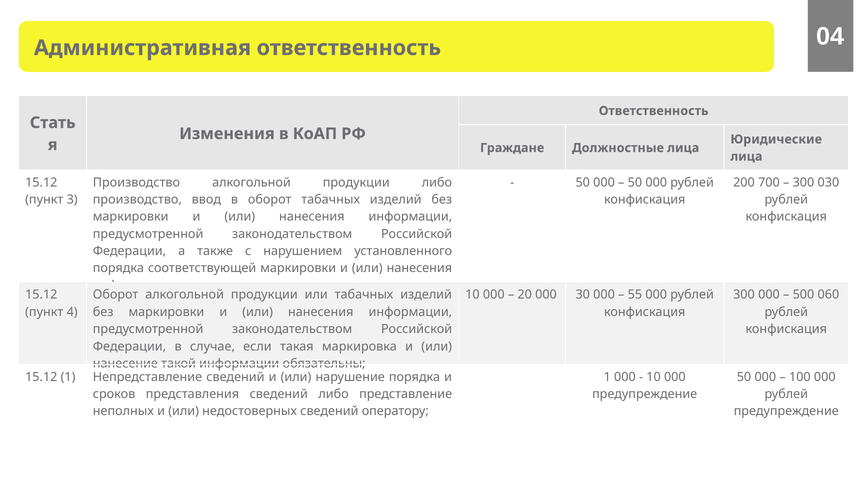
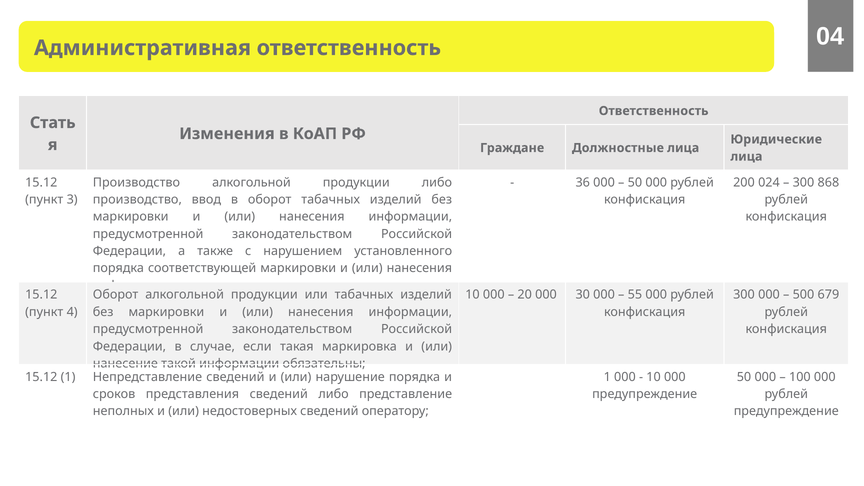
50 at (583, 182): 50 -> 36
700: 700 -> 024
030: 030 -> 868
060: 060 -> 679
